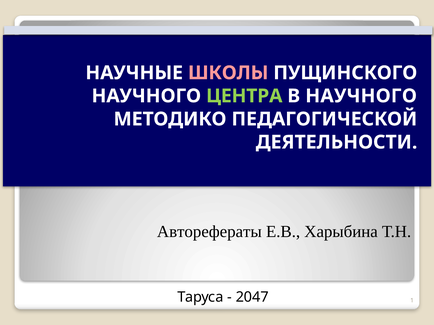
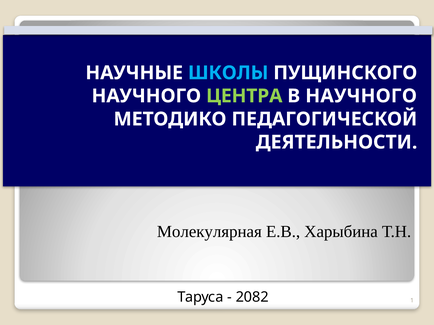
ШКОЛЫ colour: pink -> light blue
Авторефераты: Авторефераты -> Молекулярная
2047: 2047 -> 2082
